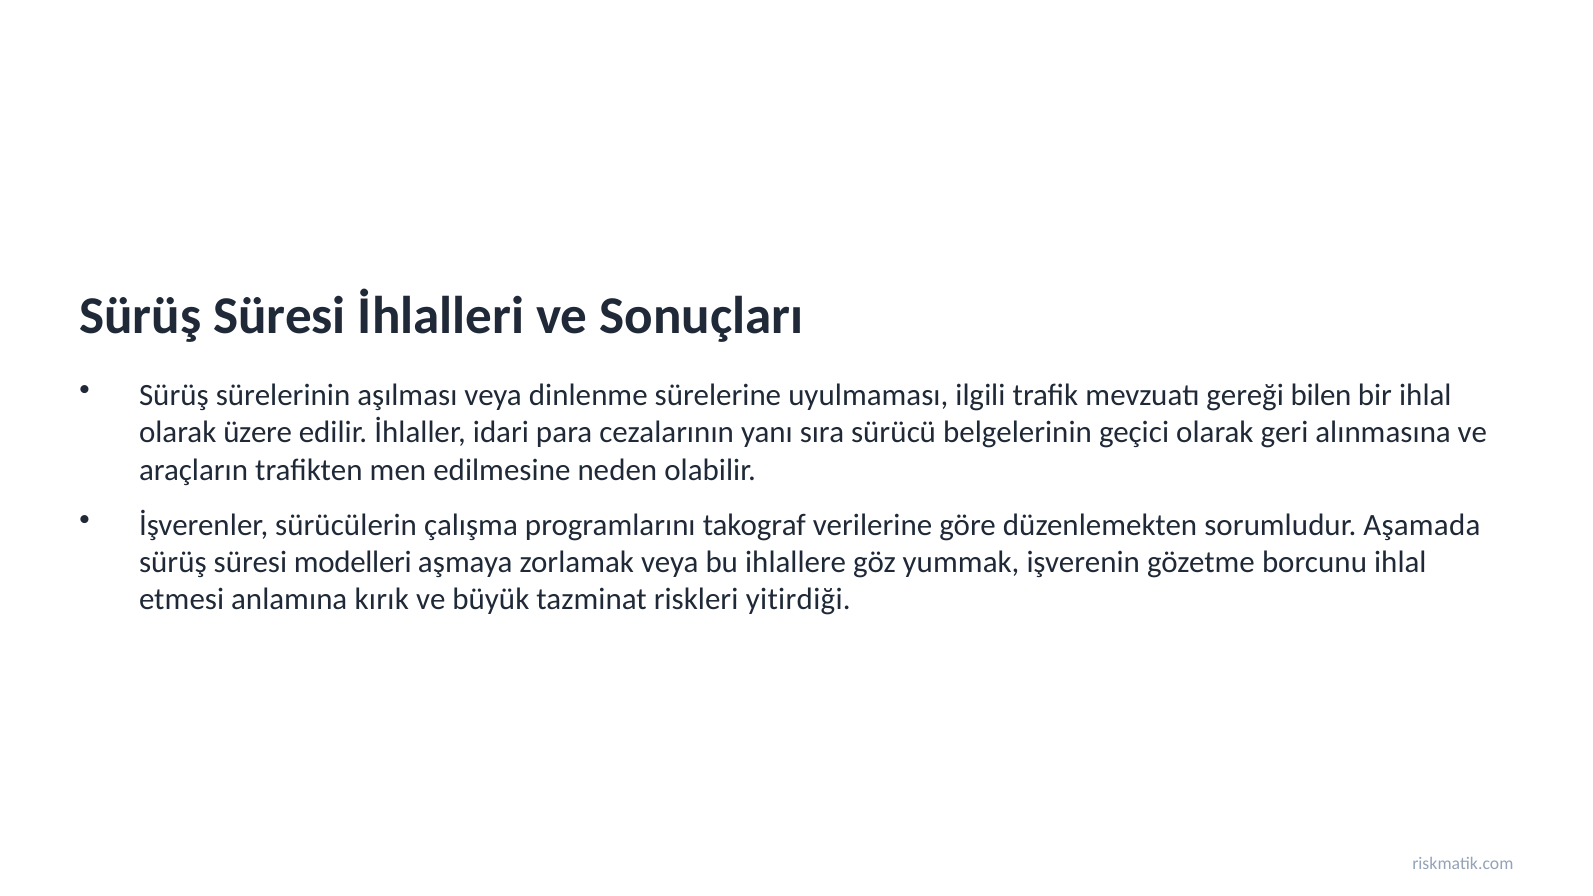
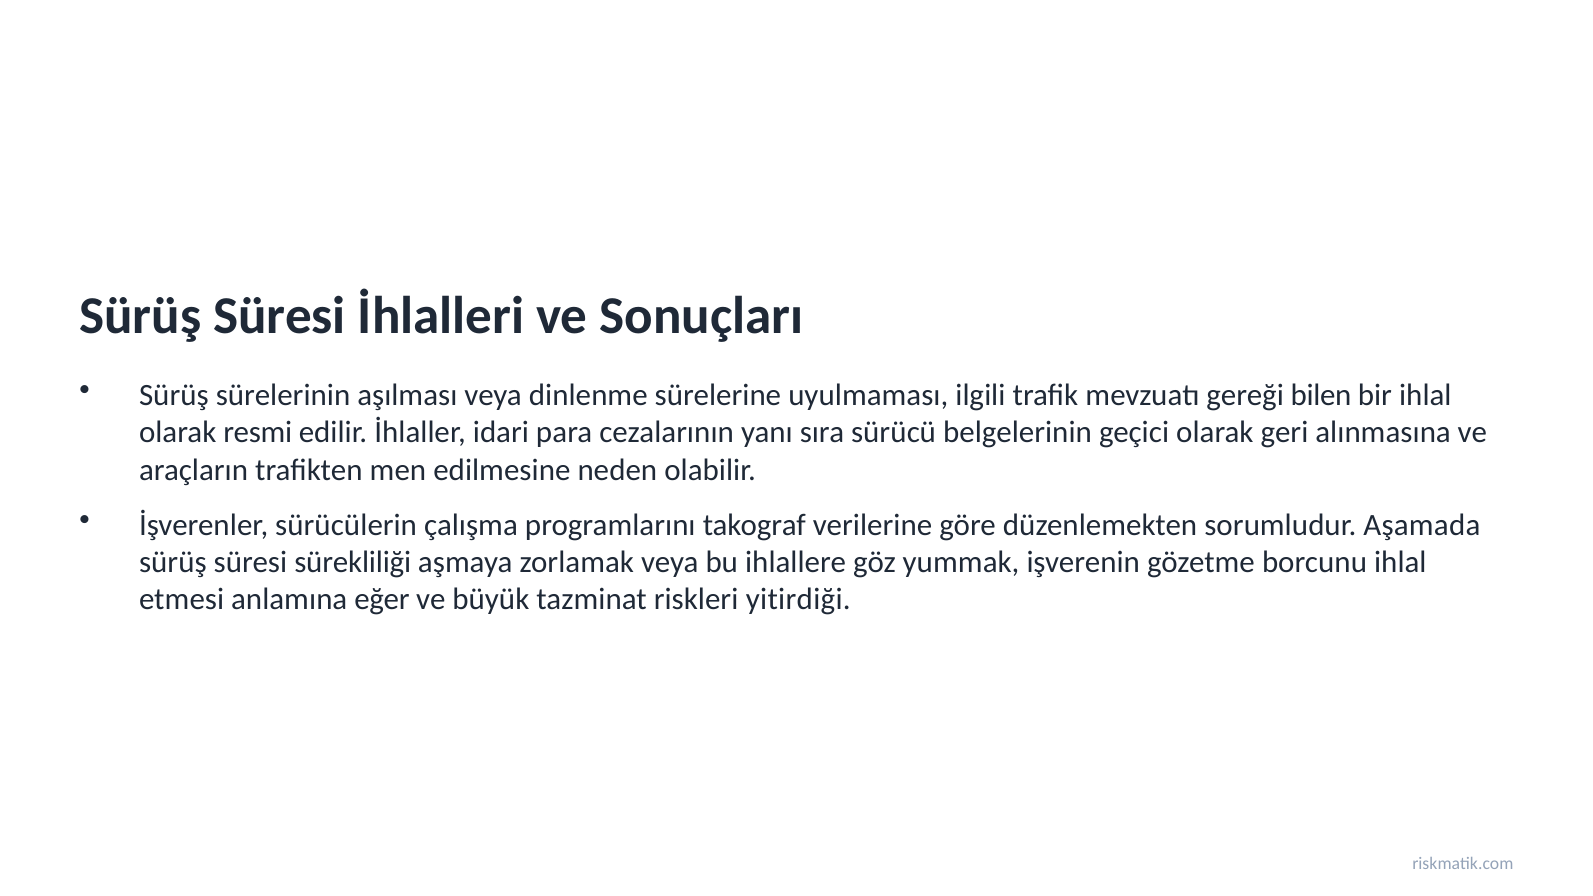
üzere: üzere -> resmi
modelleri: modelleri -> sürekliliği
kırık: kırık -> eğer
